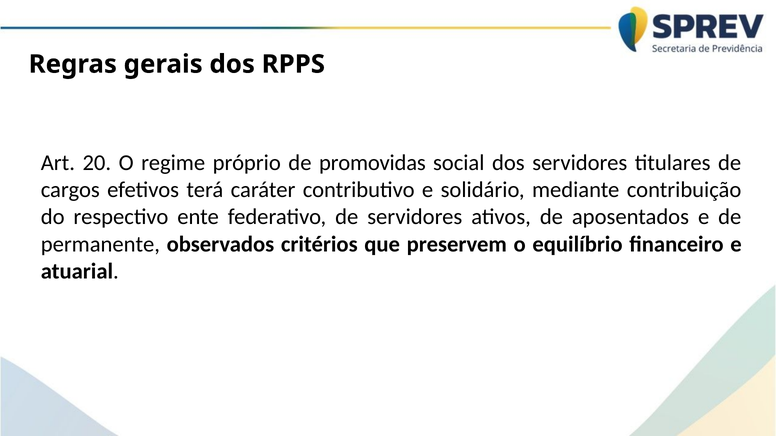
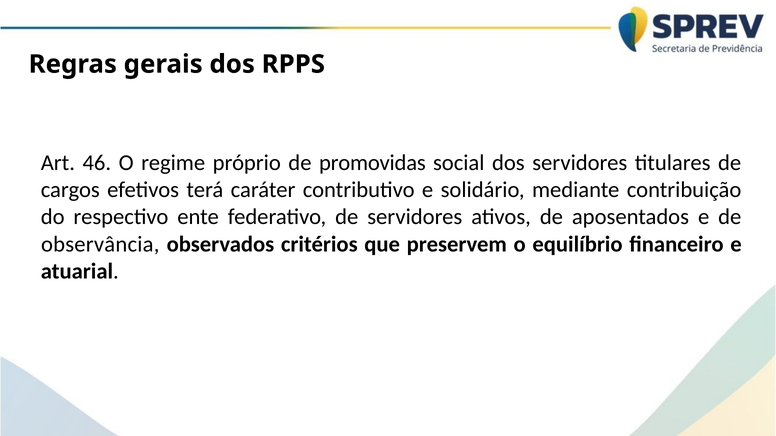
20: 20 -> 46
permanente: permanente -> observância
